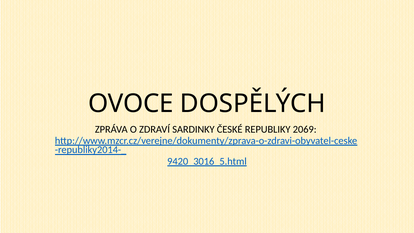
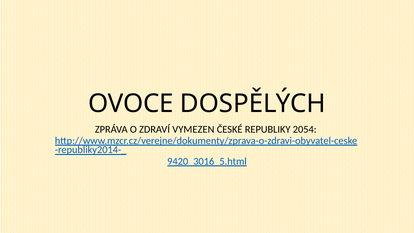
SARDINKY: SARDINKY -> VYMEZEN
2069: 2069 -> 2054
